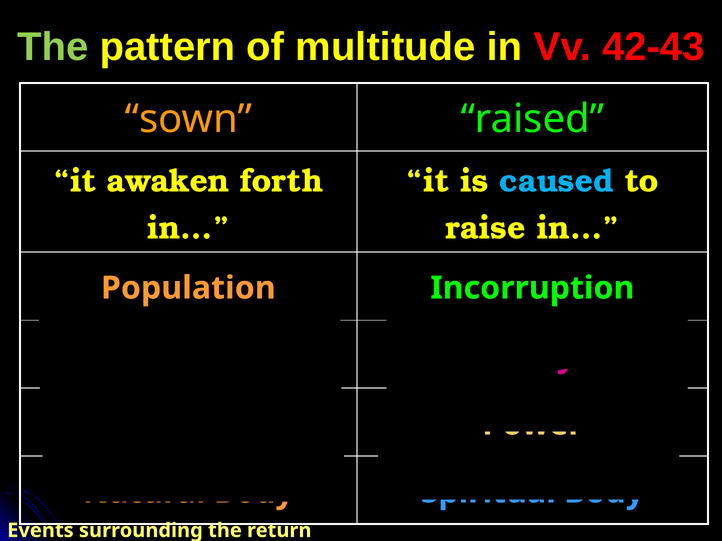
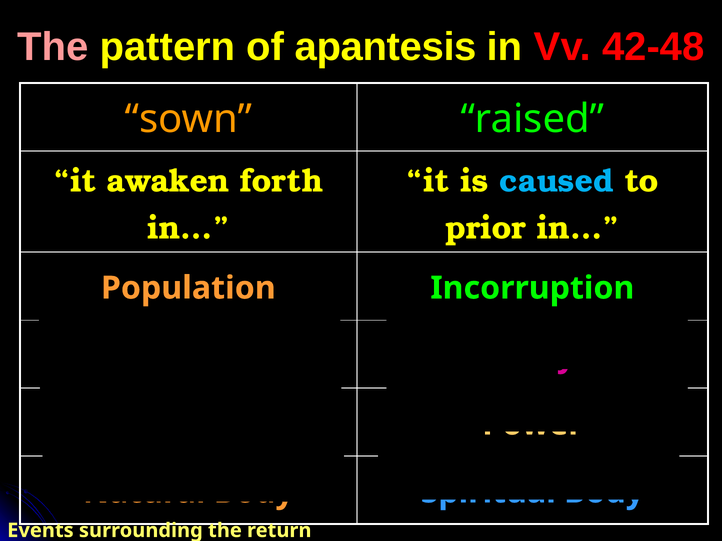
The at (53, 47) colour: light green -> pink
multitude: multitude -> apantesis
42-43: 42-43 -> 42-48
raise: raise -> prior
